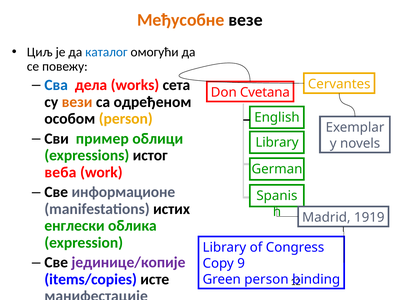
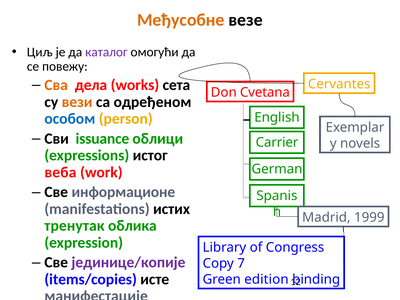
каталог colour: blue -> purple
Сва colour: blue -> orange
особом colour: black -> blue
пример: пример -> issuance
Library at (277, 143): Library -> Carrier
1919: 1919 -> 1999
енглески: енглески -> тренутак
9: 9 -> 7
Green person: person -> edition
